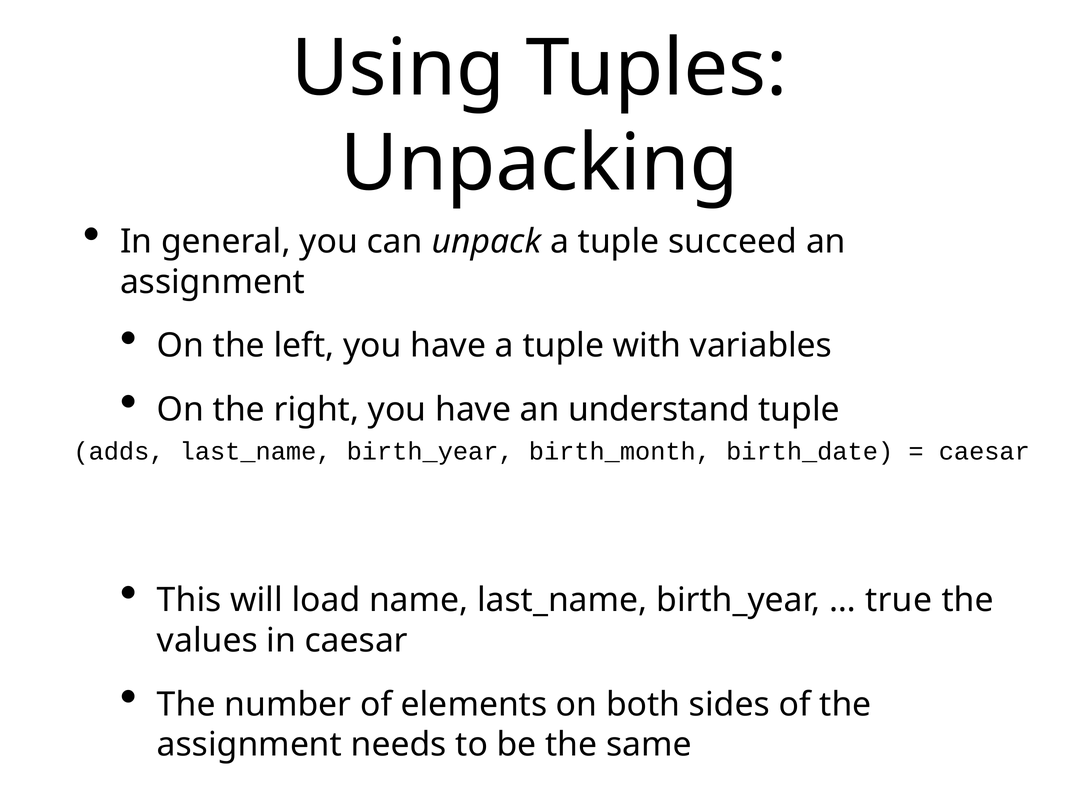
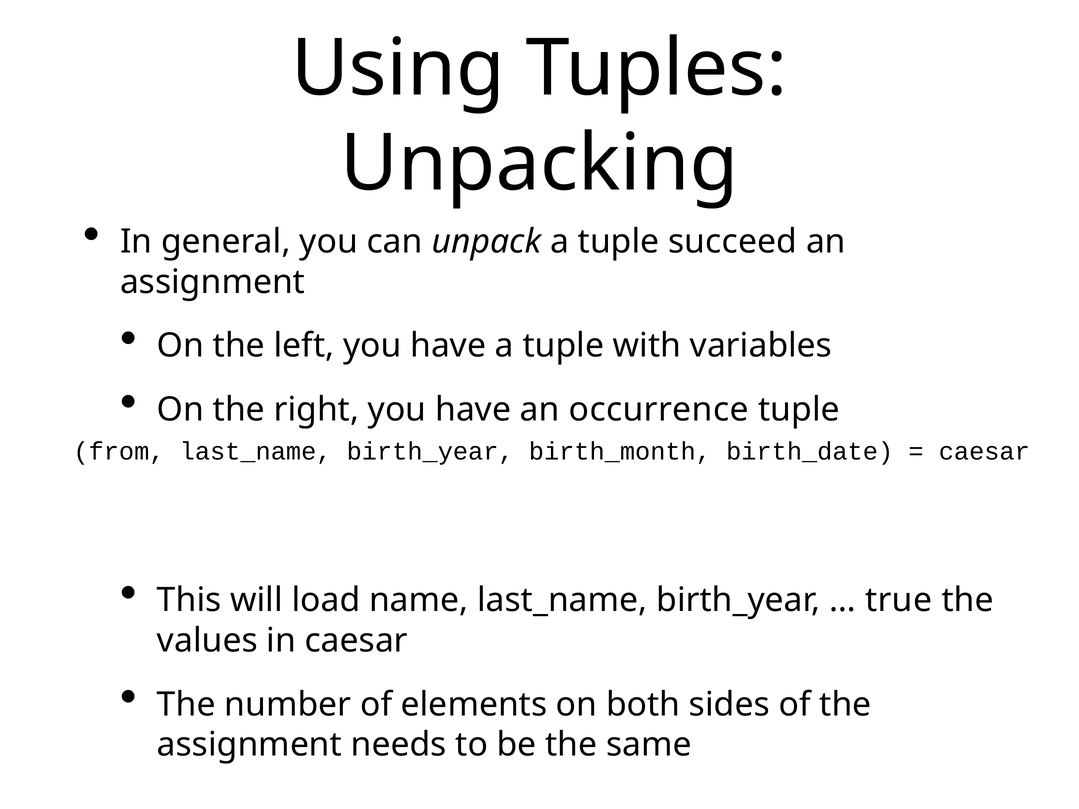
understand: understand -> occurrence
adds: adds -> from
